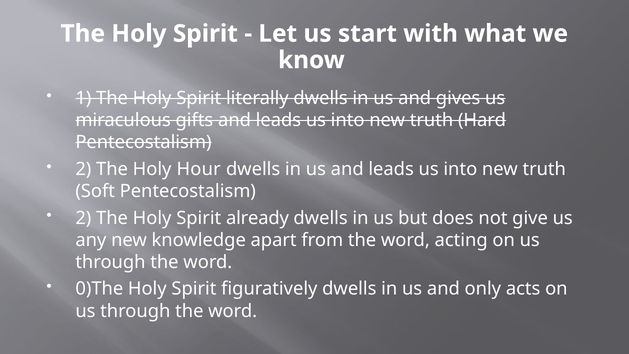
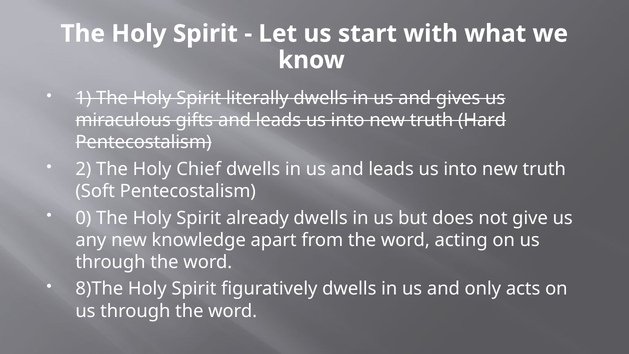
Hour: Hour -> Chief
2 at (83, 218): 2 -> 0
0)The: 0)The -> 8)The
